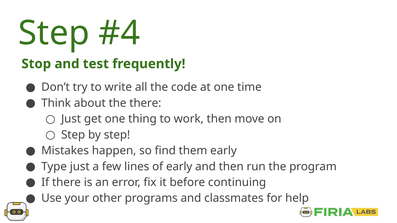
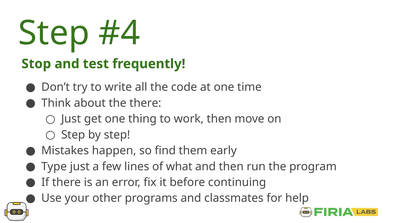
of early: early -> what
